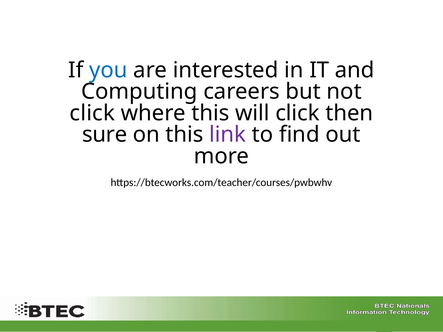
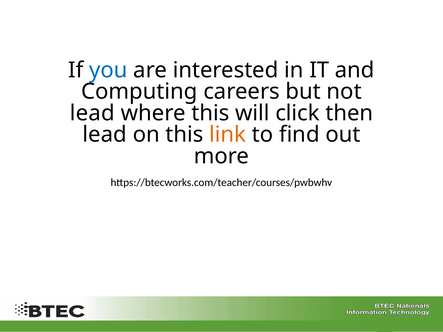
click at (92, 113): click -> lead
sure at (105, 135): sure -> lead
link colour: purple -> orange
